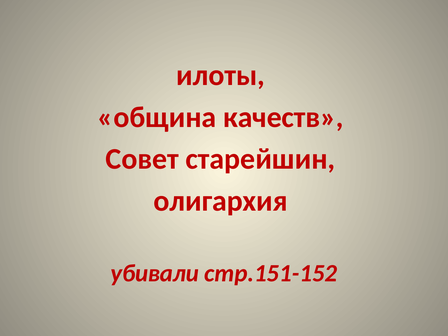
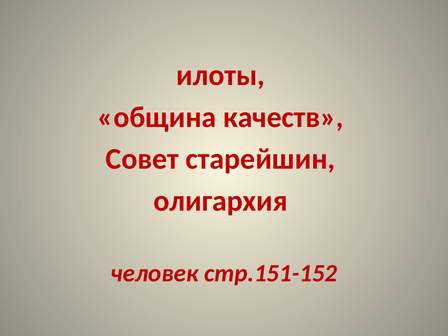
убивали: убивали -> человек
